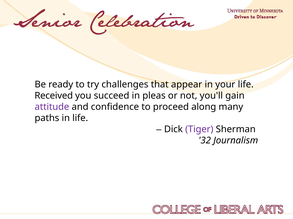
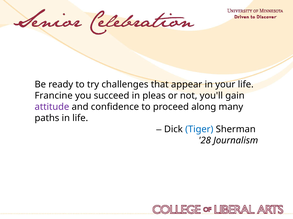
Received: Received -> Francine
Tiger colour: purple -> blue
32: 32 -> 28
